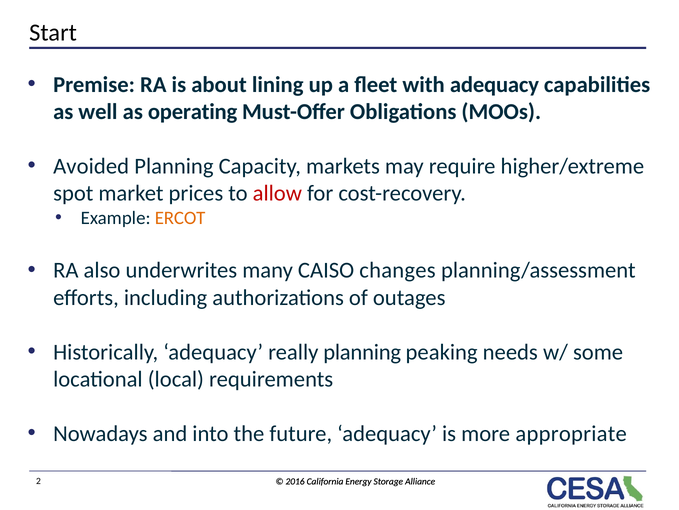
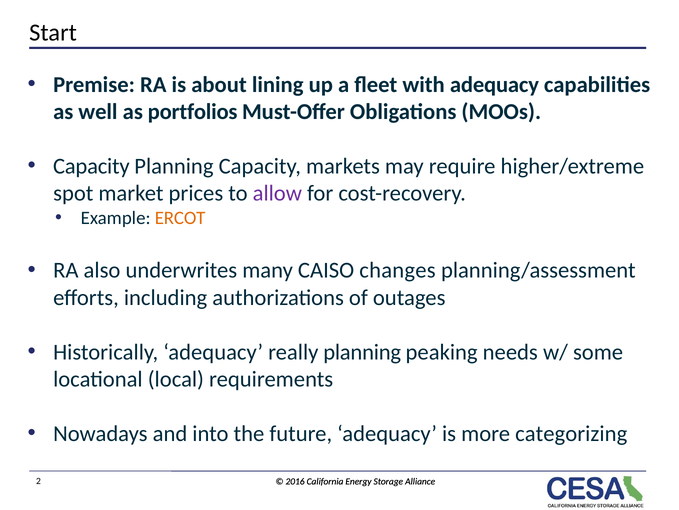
operating: operating -> portfolios
Avoided at (91, 166): Avoided -> Capacity
allow colour: red -> purple
appropriate: appropriate -> categorizing
